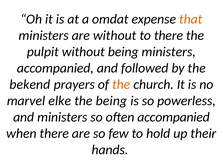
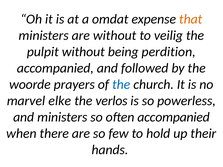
to there: there -> veilig
being ministers: ministers -> perdition
bekend: bekend -> woorde
the at (121, 85) colour: orange -> blue
the being: being -> verlos
